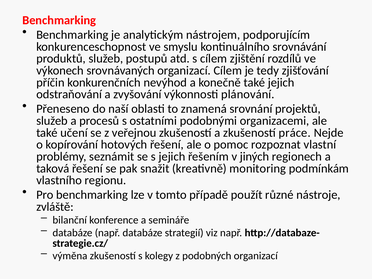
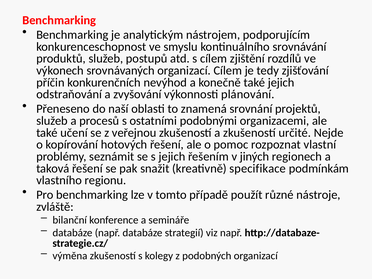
práce: práce -> určité
monitoring: monitoring -> specifikace
